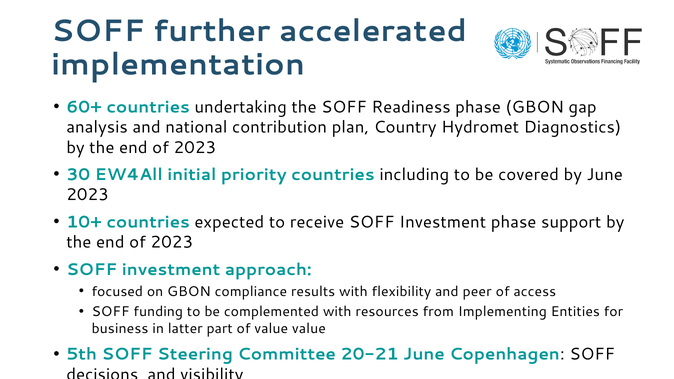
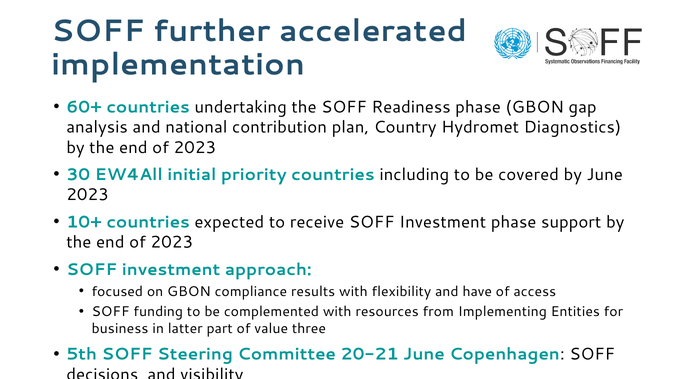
peer: peer -> have
value value: value -> three
